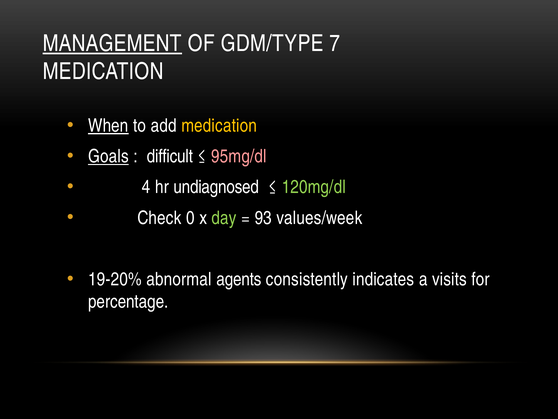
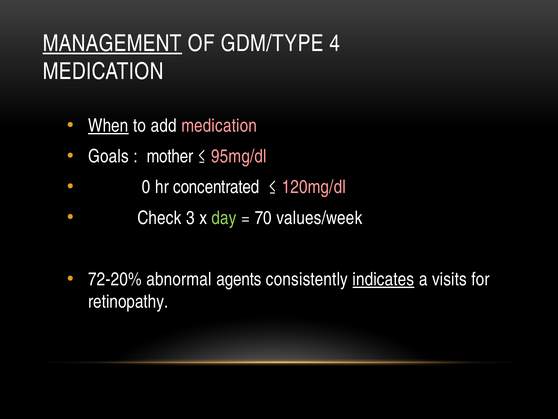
7: 7 -> 4
medication at (219, 126) colour: yellow -> pink
Goals underline: present -> none
difficult: difficult -> mother
4: 4 -> 0
undiagnosed: undiagnosed -> concentrated
120mg/dl colour: light green -> pink
0: 0 -> 3
93: 93 -> 70
19-20%: 19-20% -> 72-20%
indicates underline: none -> present
percentage: percentage -> retinopathy
